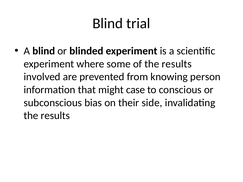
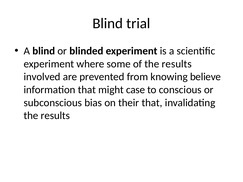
person: person -> believe
their side: side -> that
